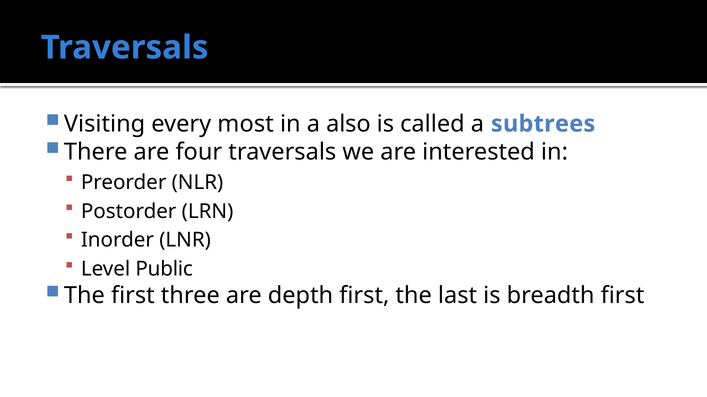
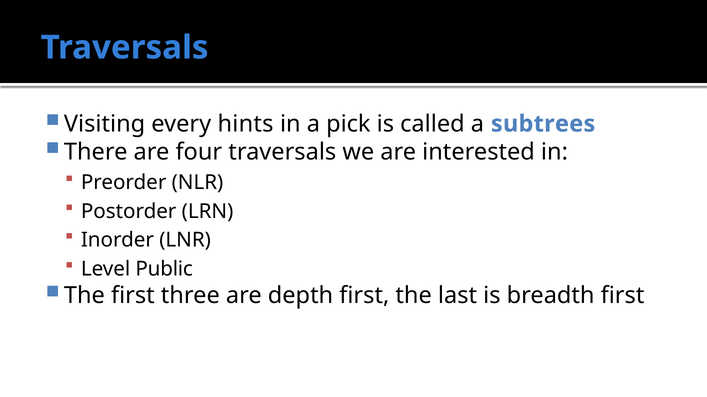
most: most -> hints
also: also -> pick
